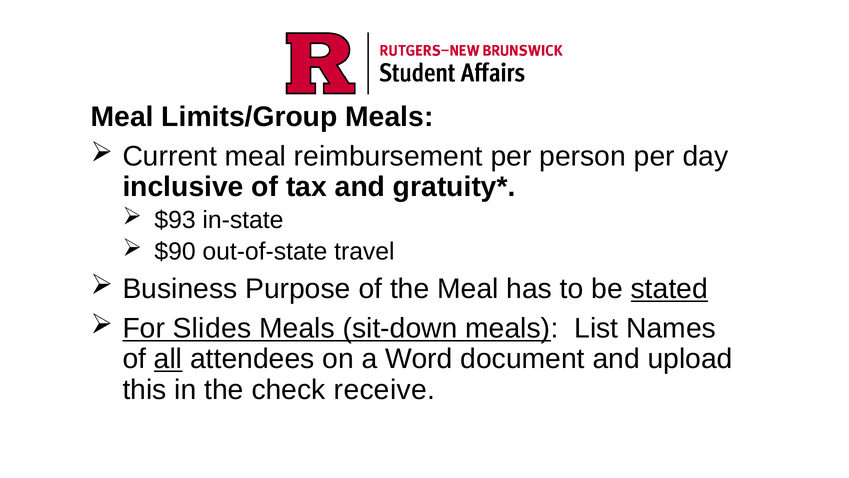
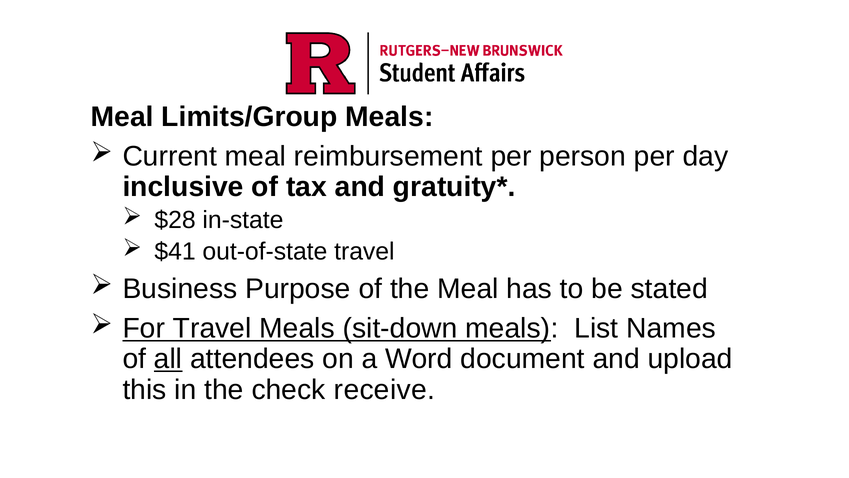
$93: $93 -> $28
$90: $90 -> $41
stated underline: present -> none
For Slides: Slides -> Travel
